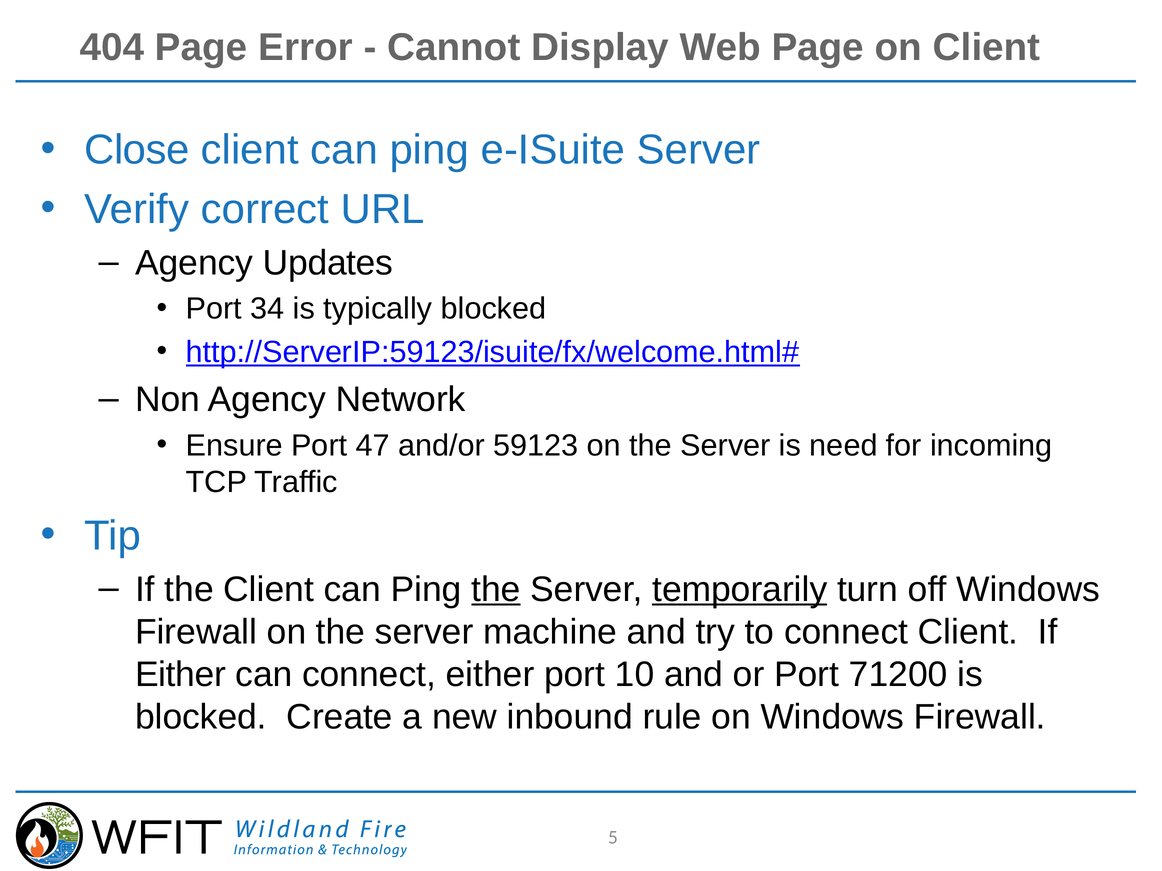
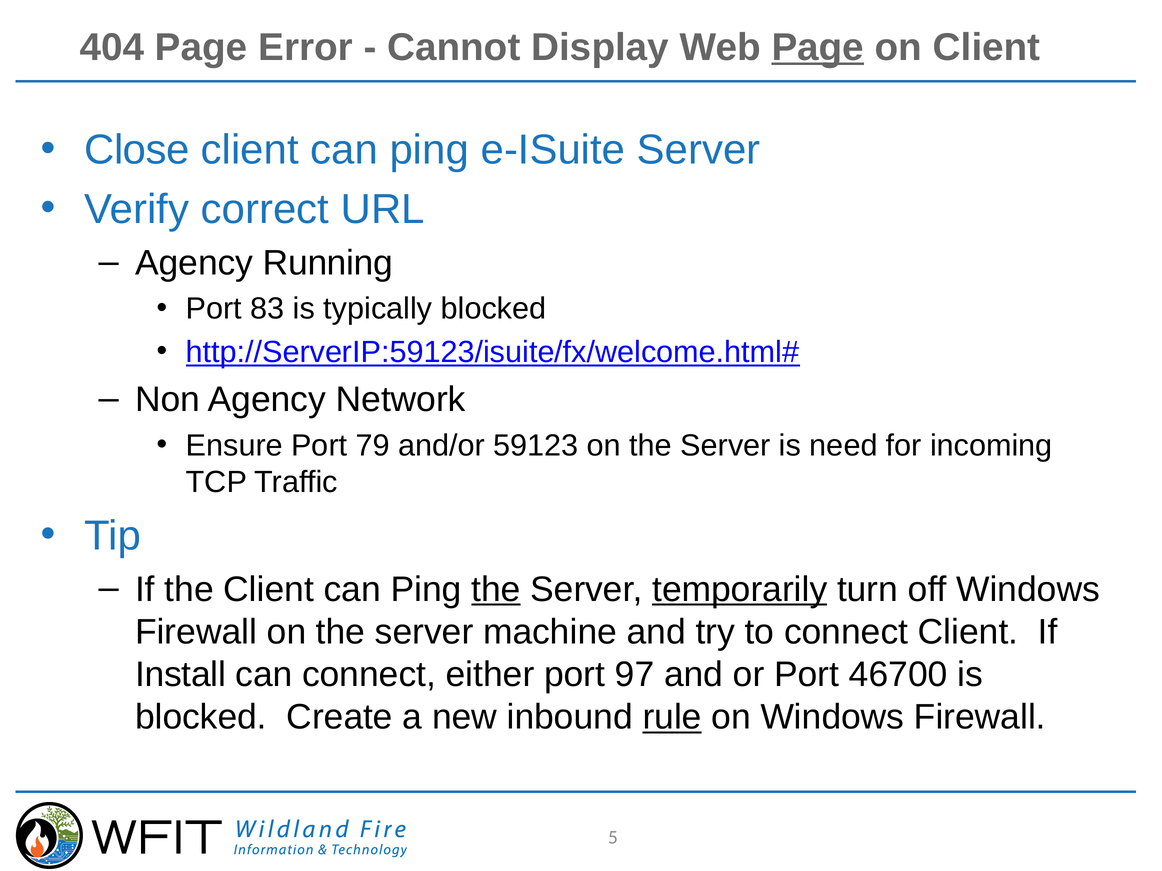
Page at (818, 47) underline: none -> present
Updates: Updates -> Running
34: 34 -> 83
47: 47 -> 79
Either at (181, 675): Either -> Install
10: 10 -> 97
71200: 71200 -> 46700
rule underline: none -> present
